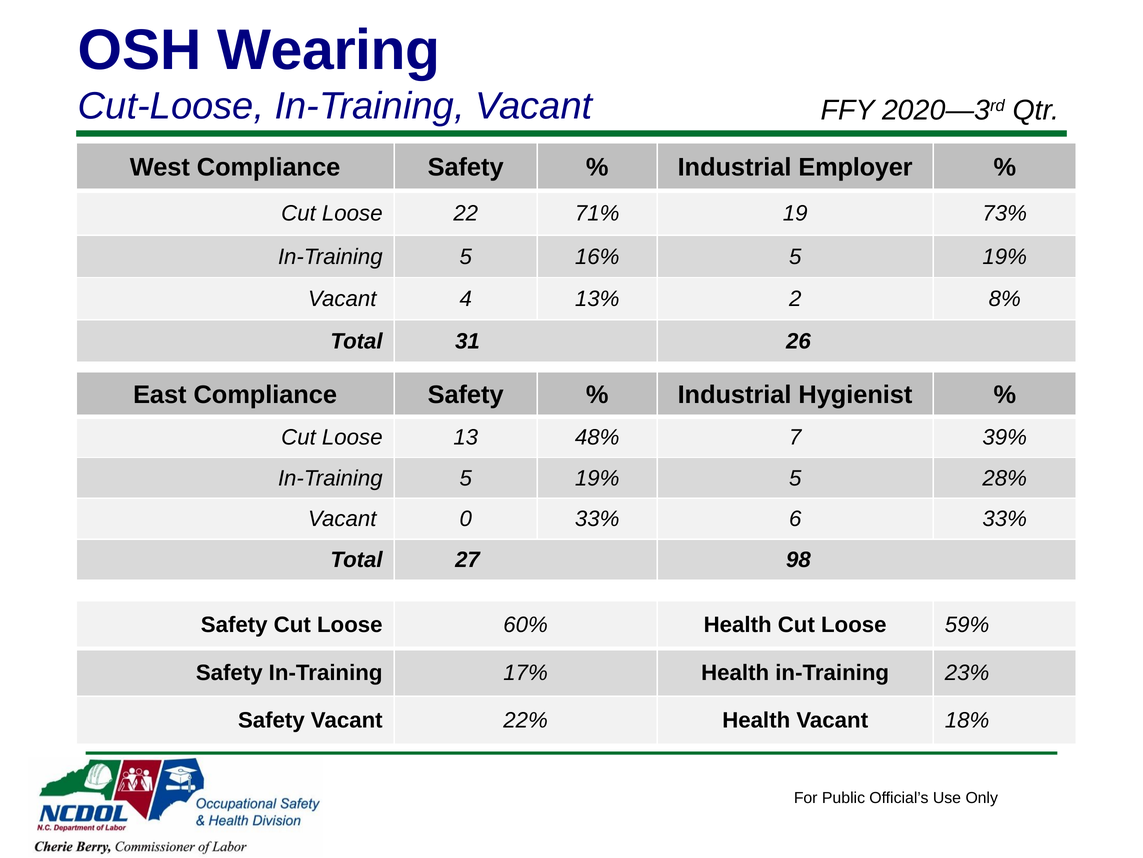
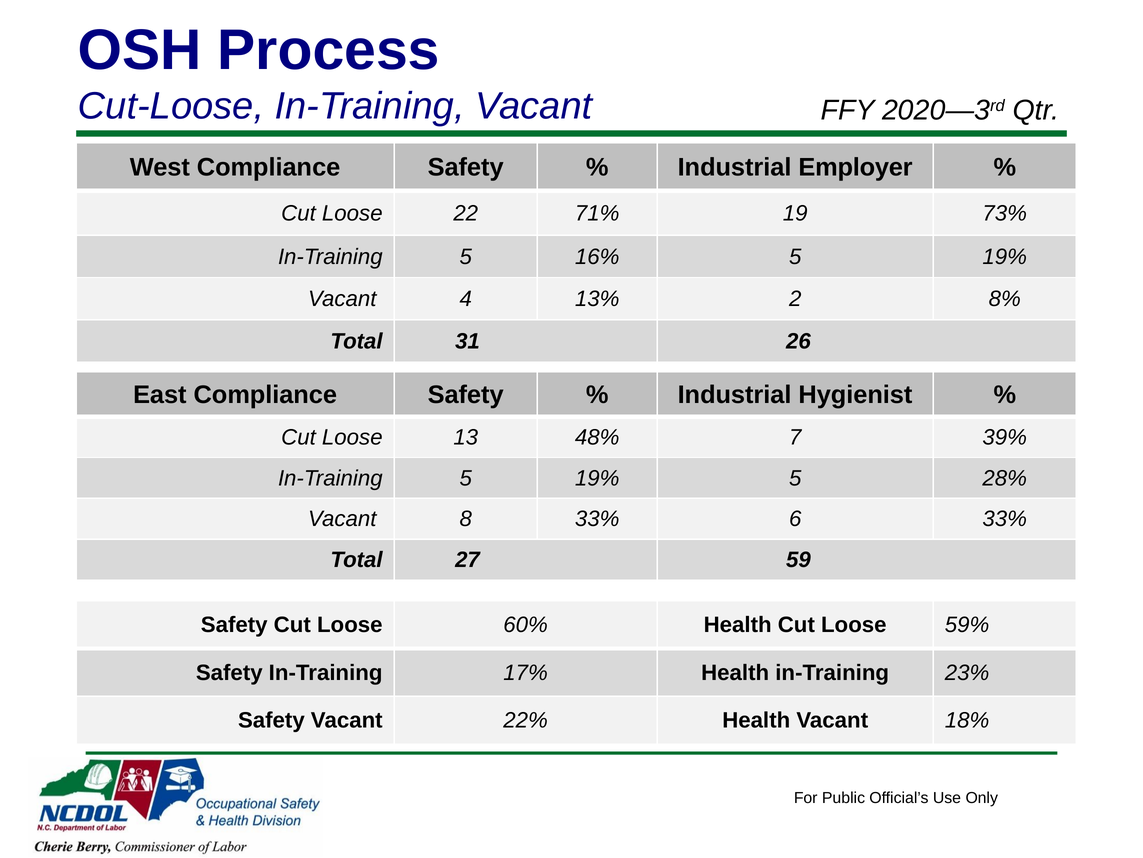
Wearing: Wearing -> Process
0: 0 -> 8
98: 98 -> 59
